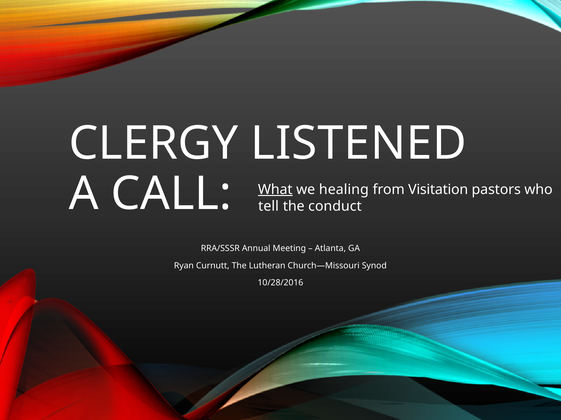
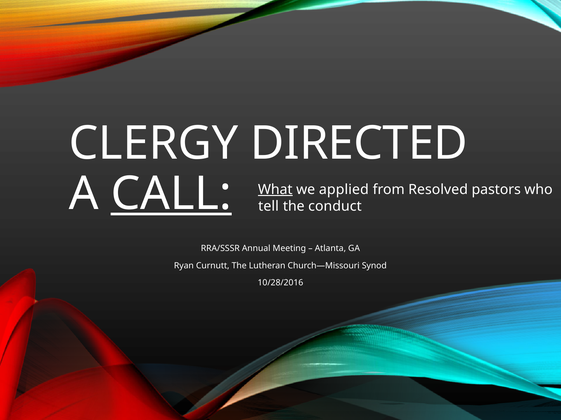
LISTENED: LISTENED -> DIRECTED
CALL underline: none -> present
healing: healing -> applied
Visitation: Visitation -> Resolved
